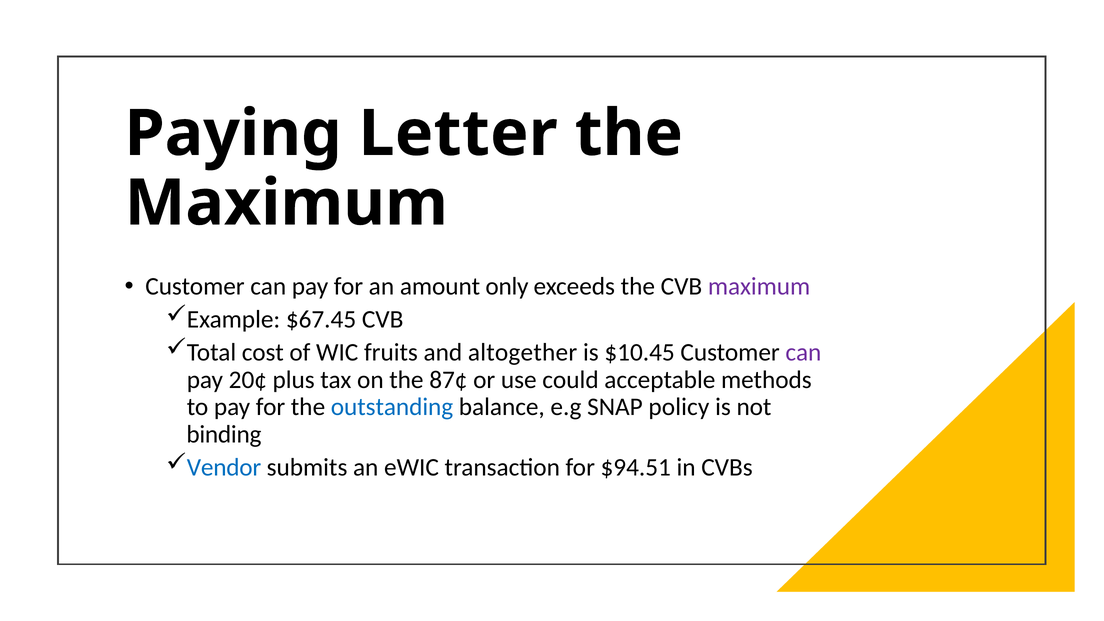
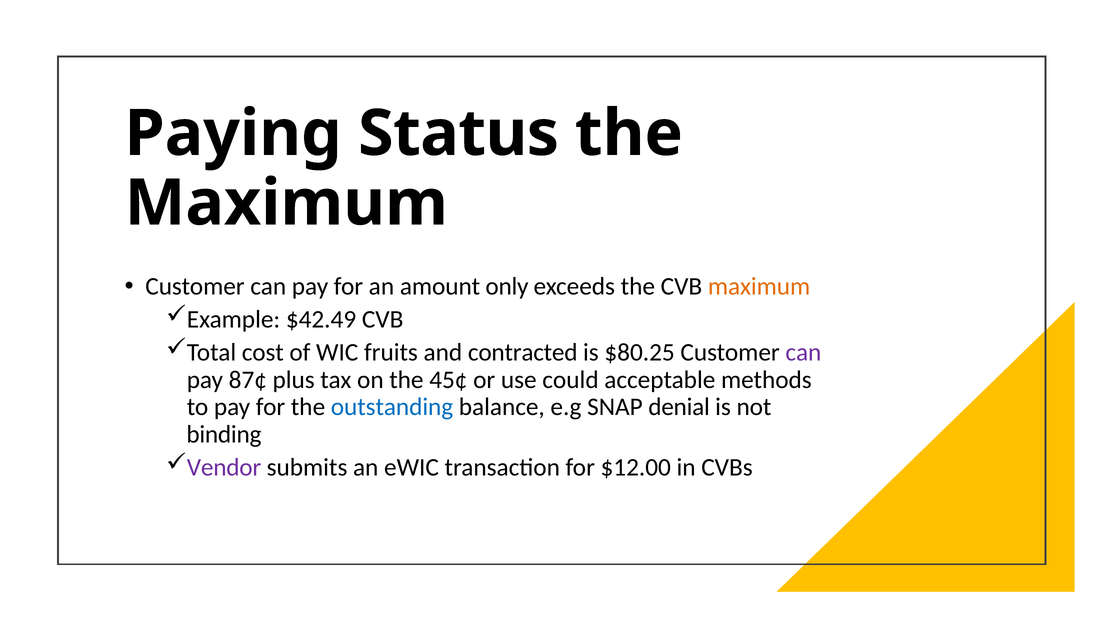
Letter: Letter -> Status
maximum at (759, 287) colour: purple -> orange
$67.45: $67.45 -> $42.49
altogether: altogether -> contracted
$10.45: $10.45 -> $80.25
20¢: 20¢ -> 87¢
87¢: 87¢ -> 45¢
policy: policy -> denial
Vendor colour: blue -> purple
$94.51: $94.51 -> $12.00
